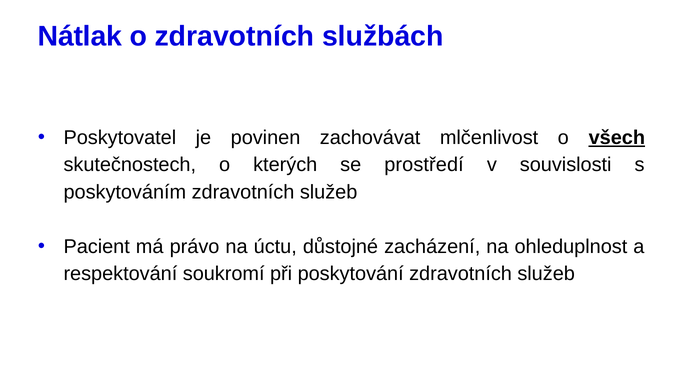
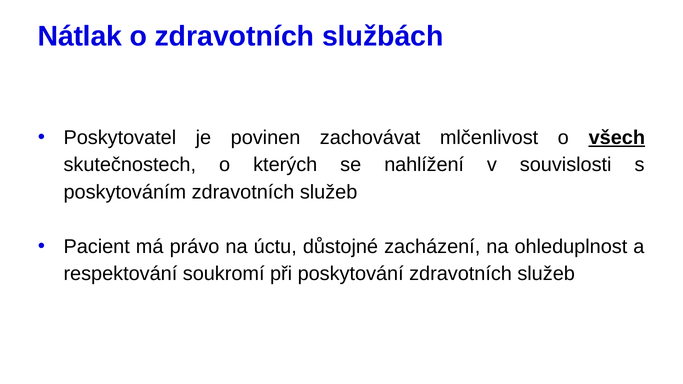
prostředí: prostředí -> nahlížení
